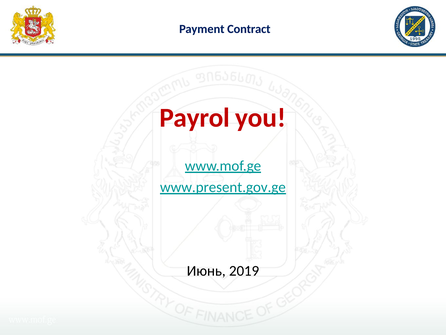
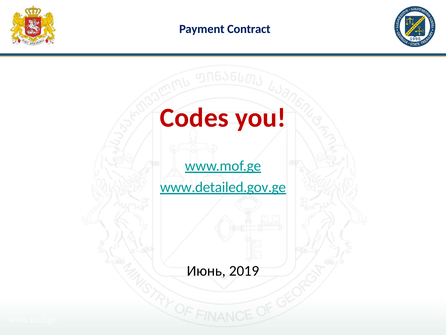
Payrol: Payrol -> Codes
www.present.gov.ge: www.present.gov.ge -> www.detailed.gov.ge
